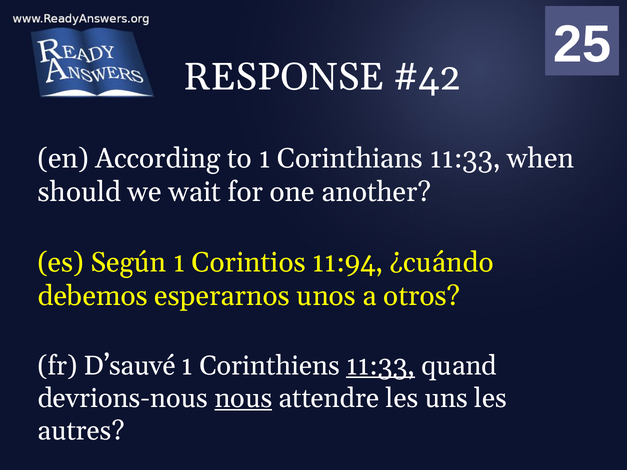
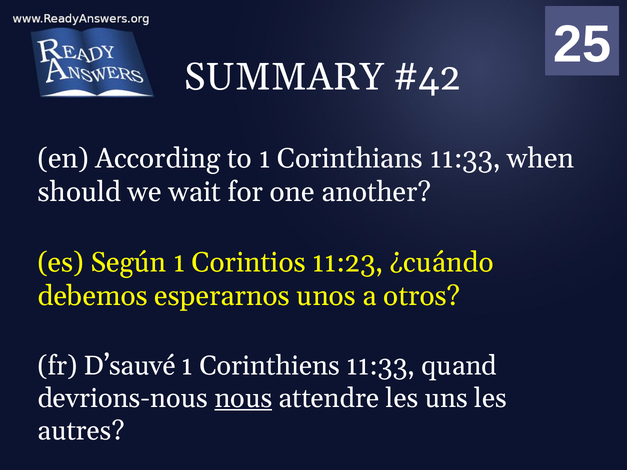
RESPONSE: RESPONSE -> SUMMARY
11:94: 11:94 -> 11:23
11:33 at (381, 366) underline: present -> none
